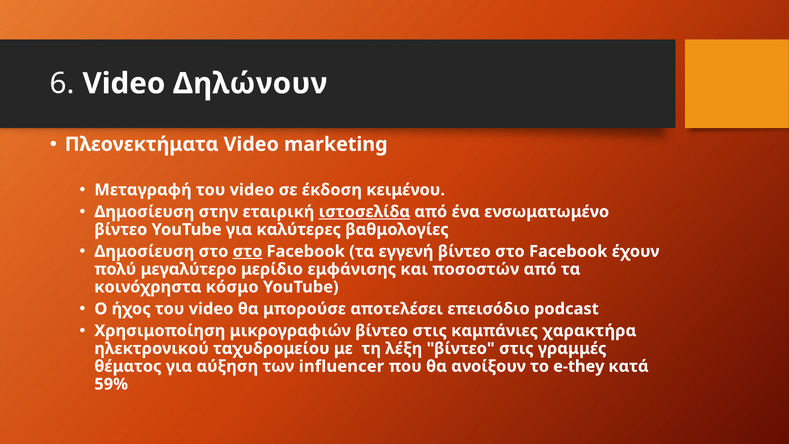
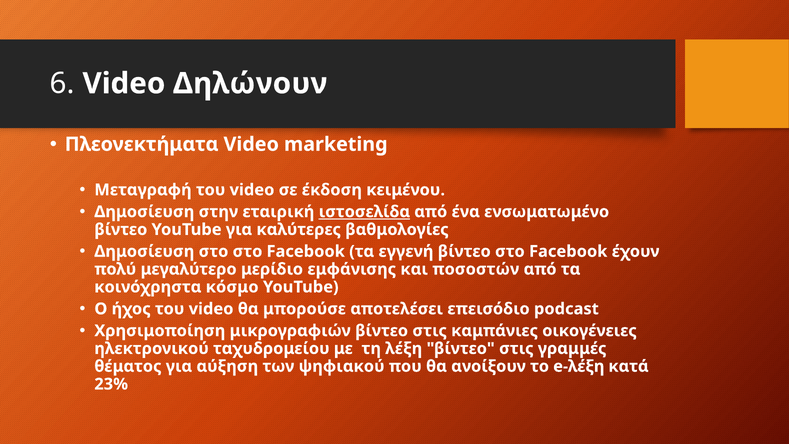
στο at (248, 251) underline: present -> none
χαρακτήρα: χαρακτήρα -> οικογένειες
influencer: influencer -> ψηφιακού
e-they: e-they -> e-λέξη
59%: 59% -> 23%
